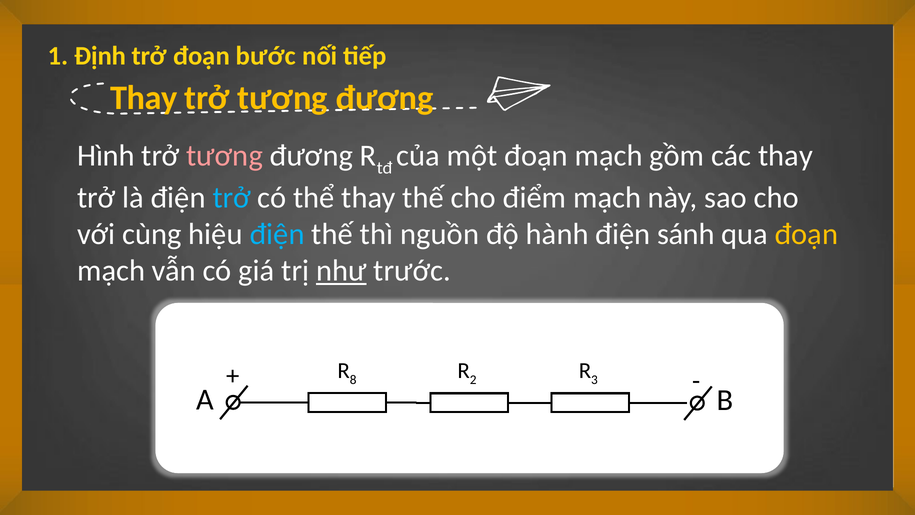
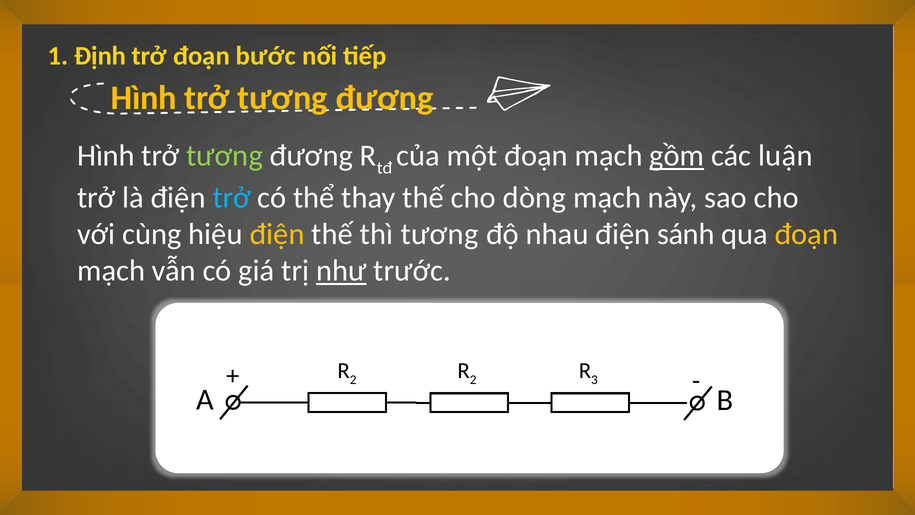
Thay at (144, 98): Thay -> Hình
tương at (225, 156) colour: pink -> light green
gồm underline: none -> present
các thay: thay -> luận
điểm: điểm -> dòng
điện at (277, 234) colour: light blue -> yellow
thì nguồn: nguồn -> tương
hành: hành -> nhau
8 at (353, 379): 8 -> 2
